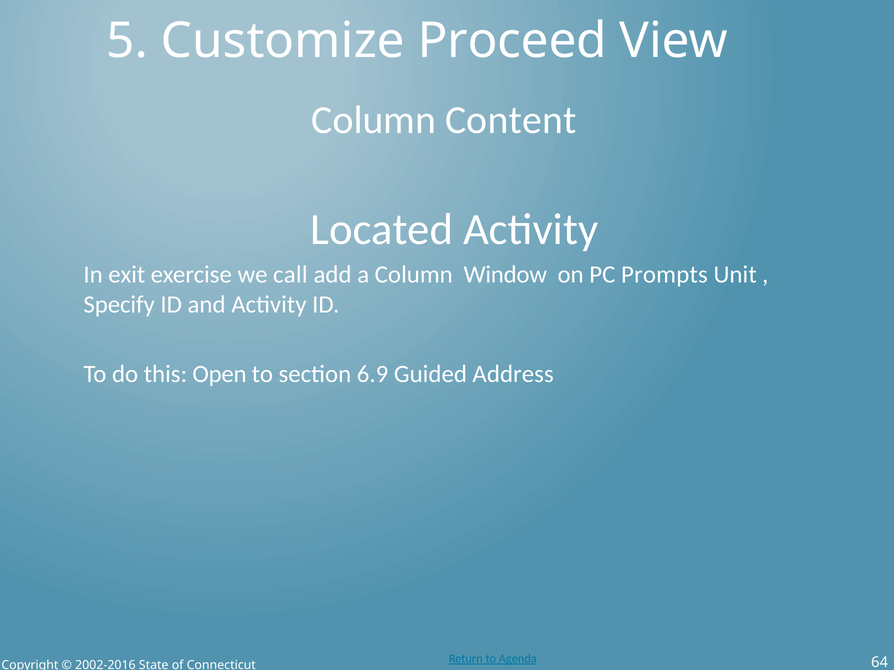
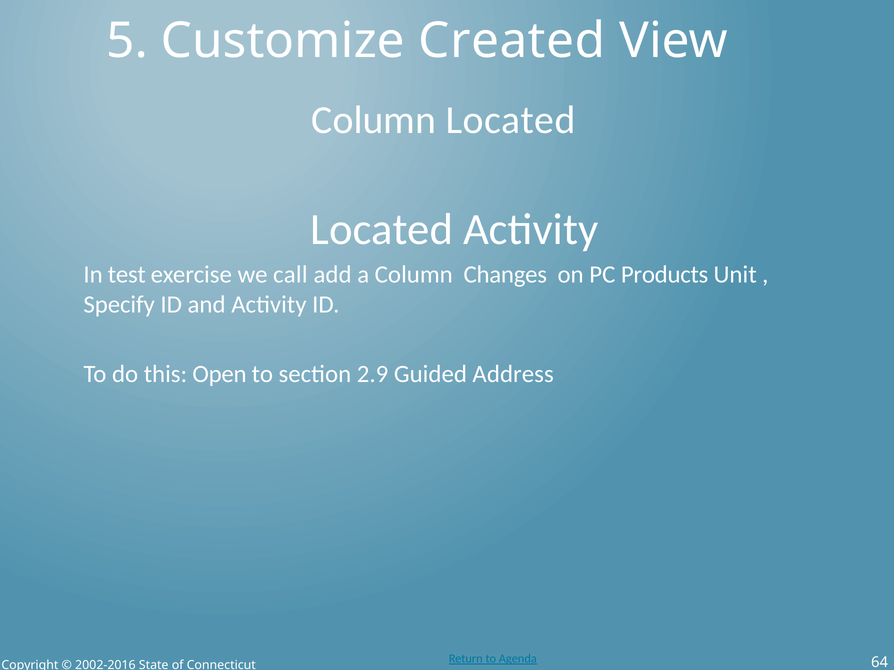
Proceed: Proceed -> Created
Column Content: Content -> Located
exit: exit -> test
Window: Window -> Changes
Prompts: Prompts -> Products
6.9: 6.9 -> 2.9
